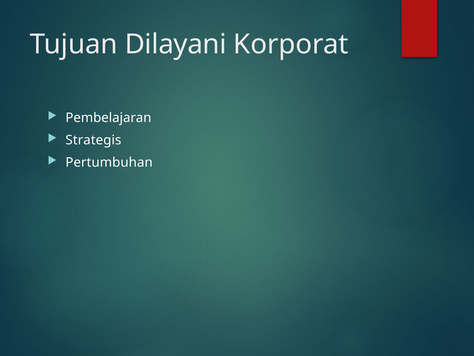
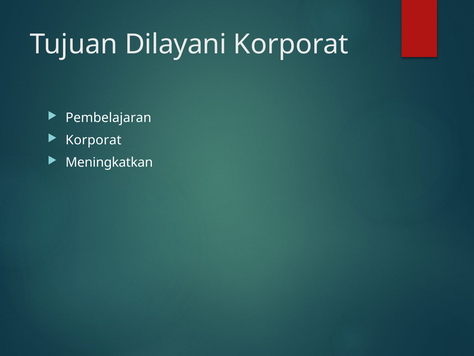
Strategis at (93, 140): Strategis -> Korporat
Pertumbuhan: Pertumbuhan -> Meningkatkan
